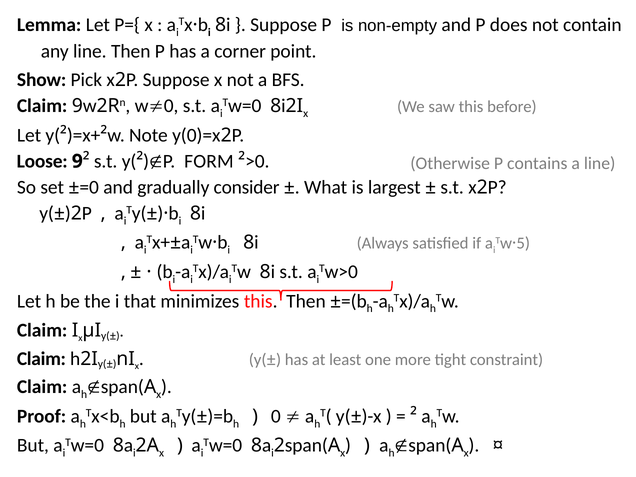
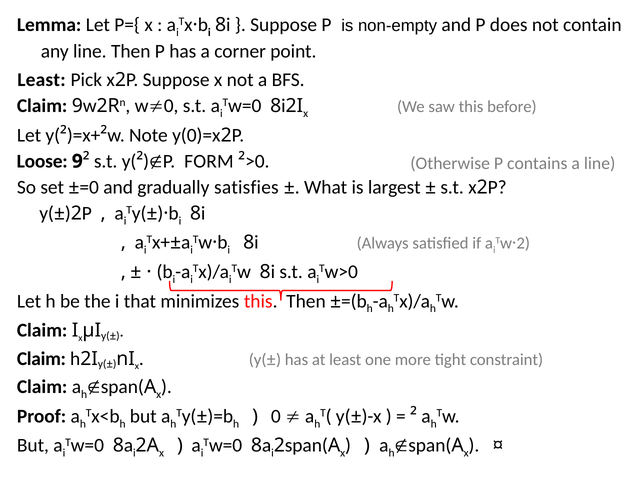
Show at (42, 80): Show -> Least
consider: consider -> satisfies
5 at (523, 243): 5 -> 2
